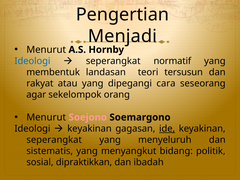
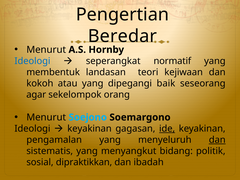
Menjadi: Menjadi -> Beredar
tersusun: tersusun -> kejiwaan
rakyat: rakyat -> kokoh
cara: cara -> baik
Soejono colour: pink -> light blue
seperangkat at (54, 140): seperangkat -> pengamalan
dan at (217, 140) underline: none -> present
